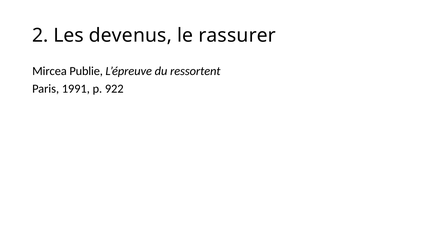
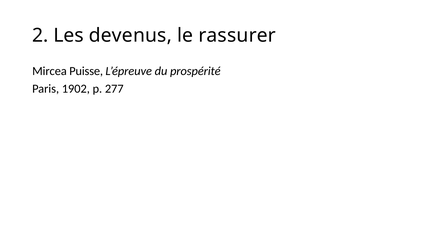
Publie: Publie -> Puisse
ressortent: ressortent -> prospérité
1991: 1991 -> 1902
922: 922 -> 277
